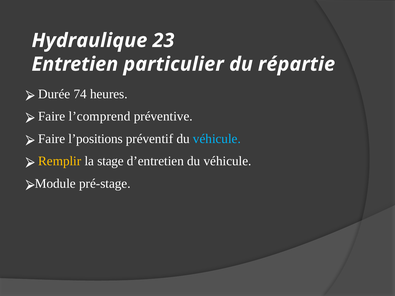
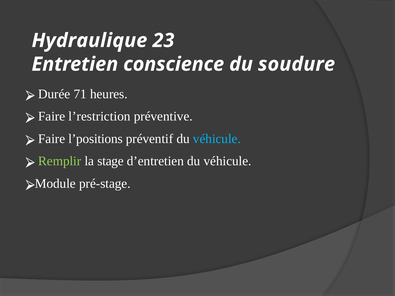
particulier: particulier -> conscience
répartie: répartie -> soudure
74: 74 -> 71
l’comprend: l’comprend -> l’restriction
Remplir colour: yellow -> light green
